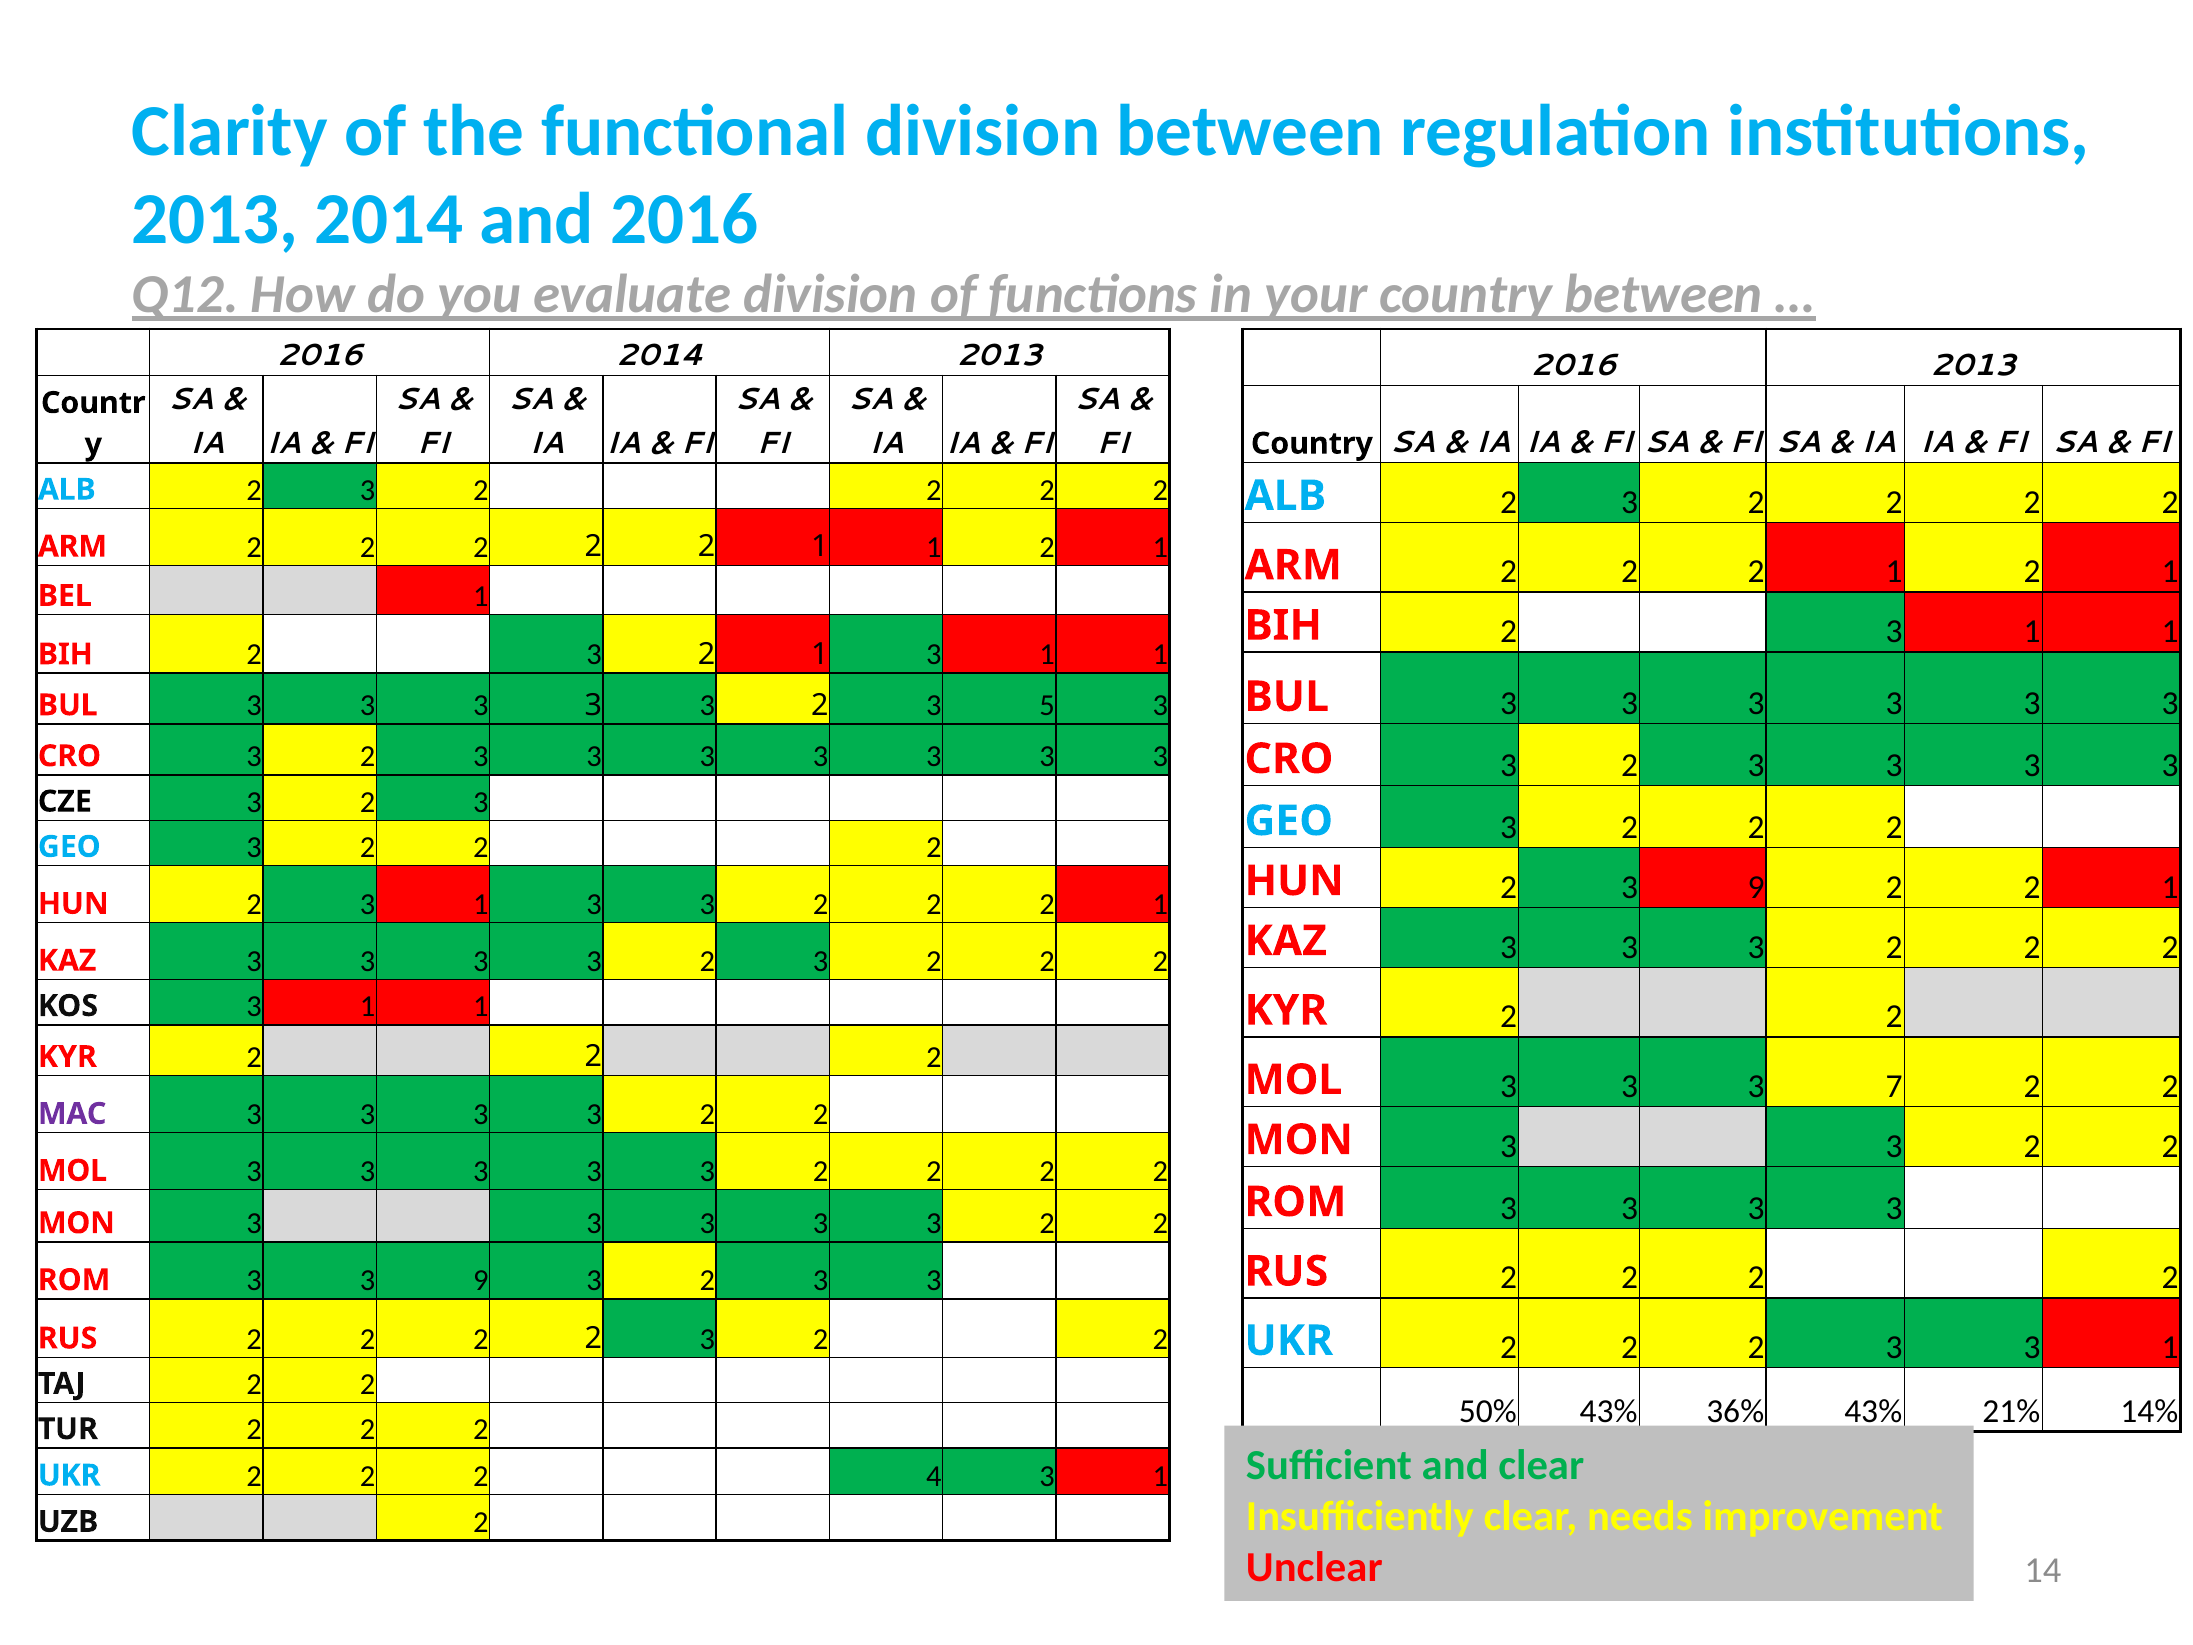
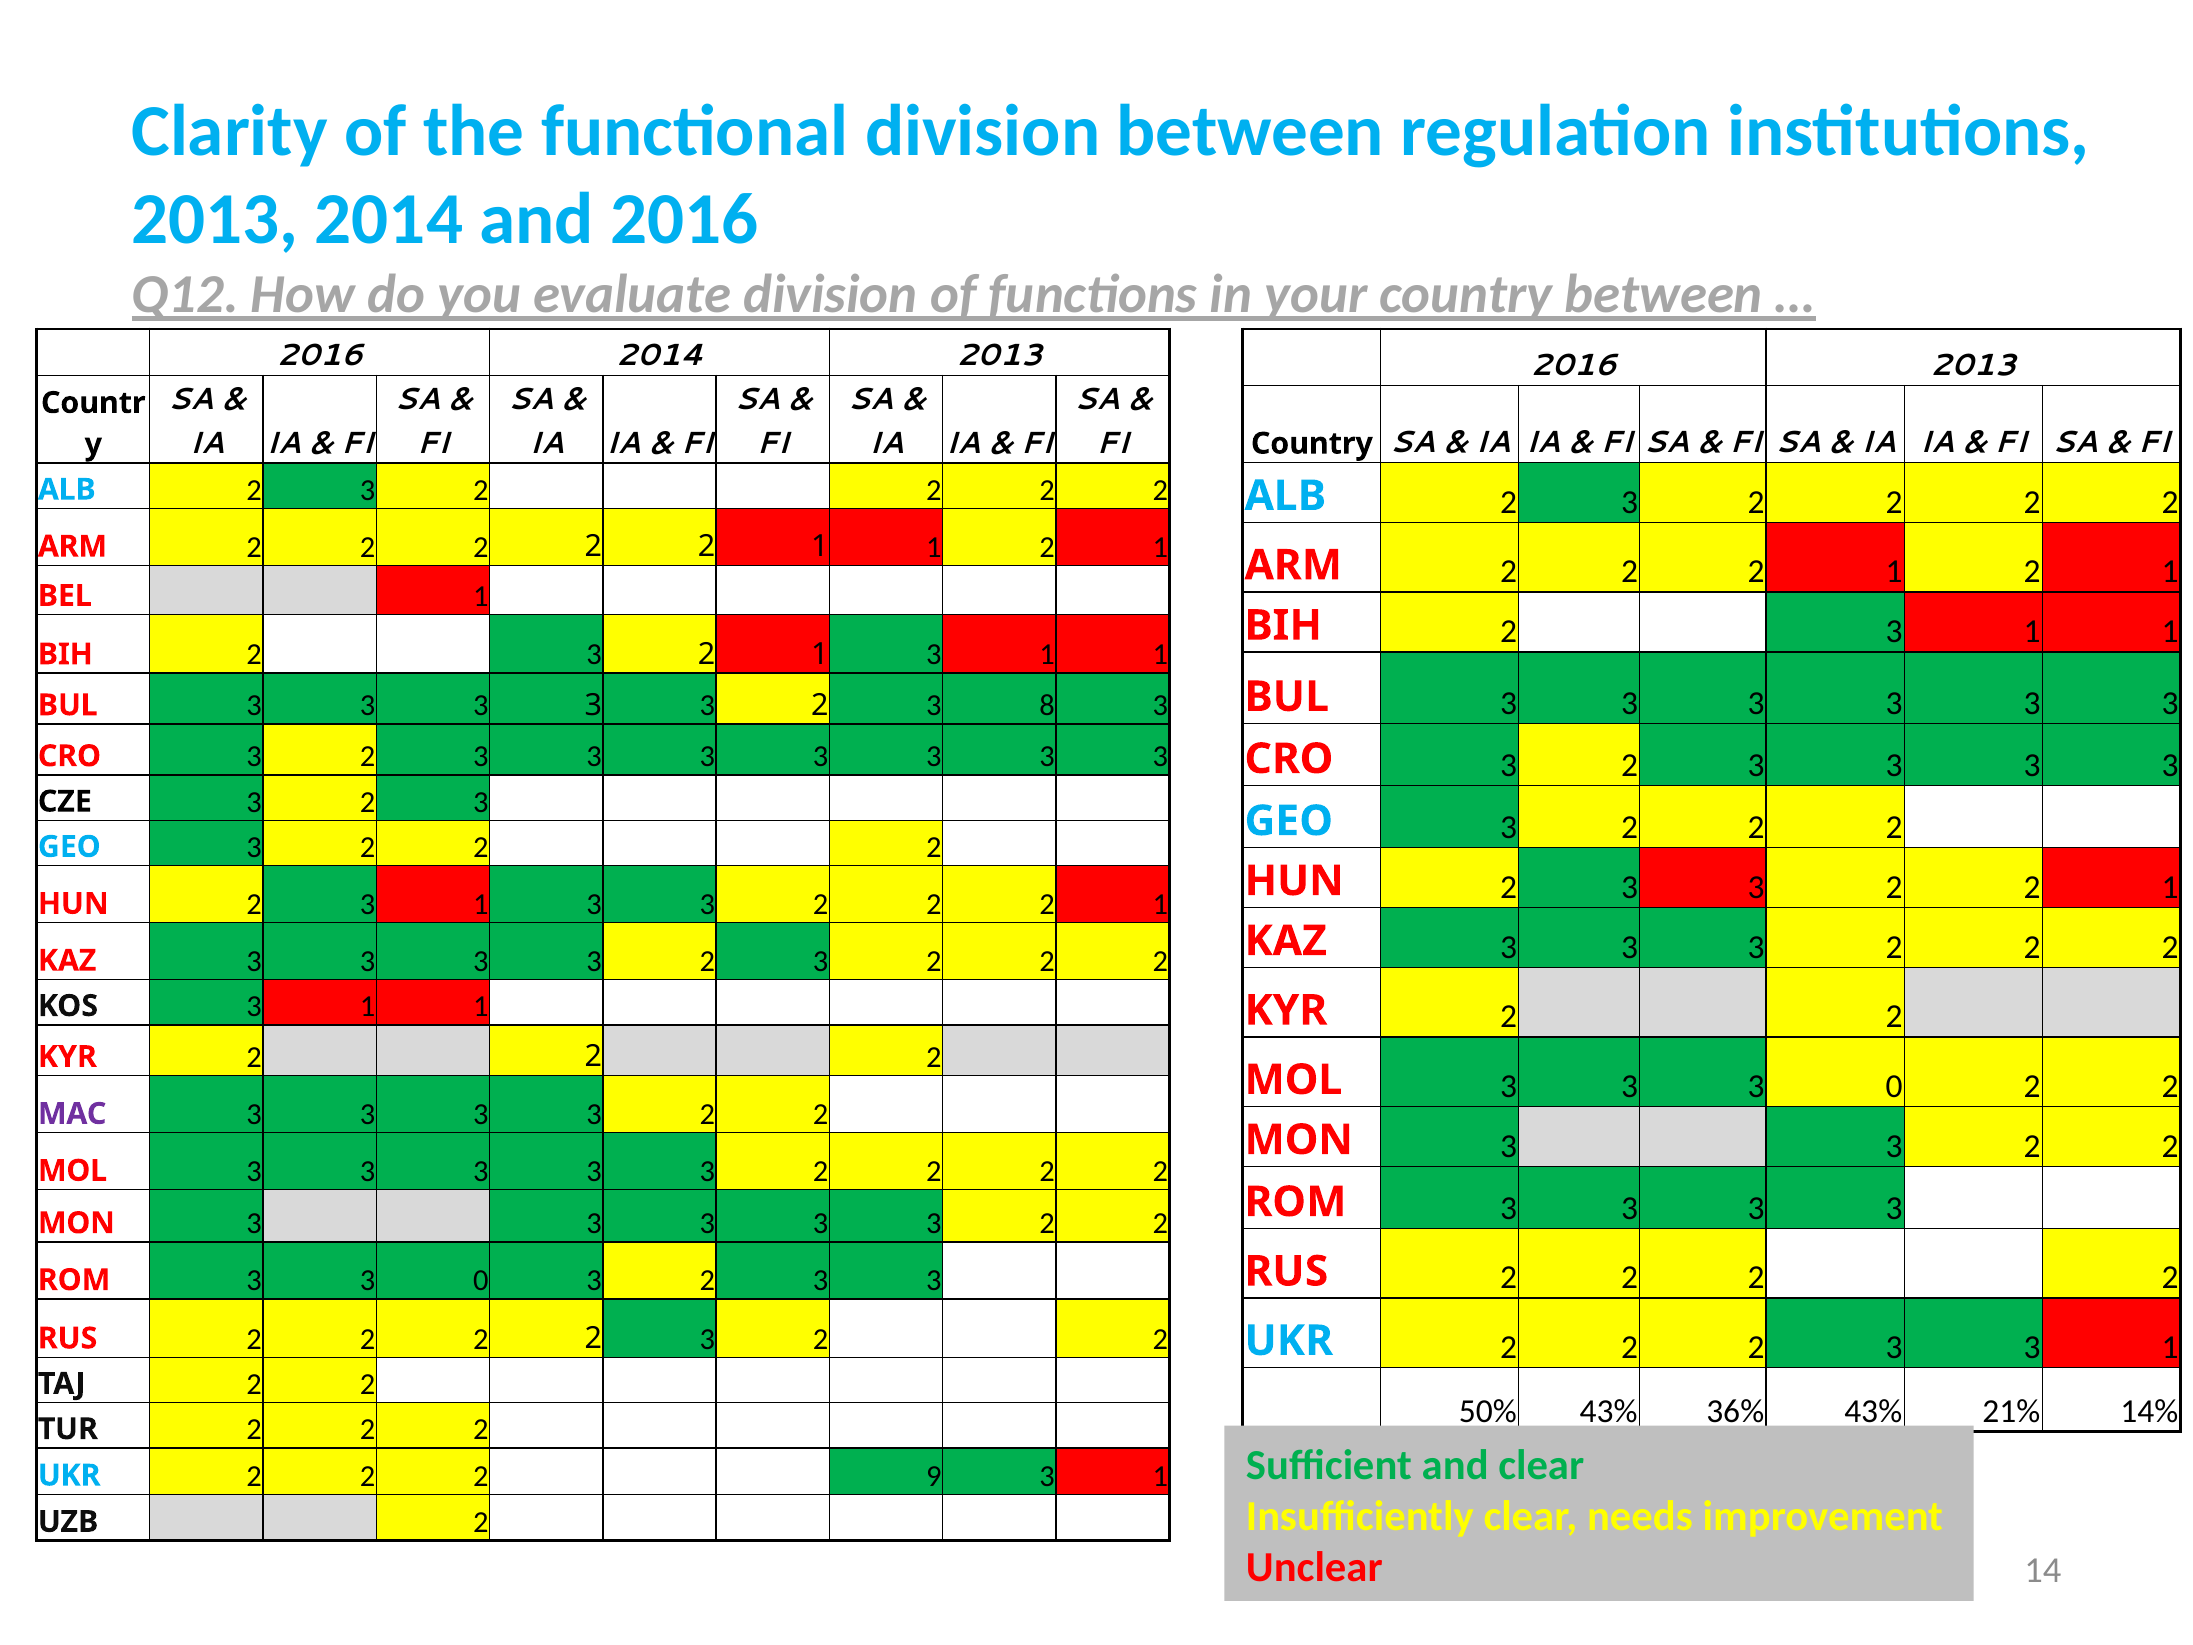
5: 5 -> 8
9 at (1756, 887): 9 -> 3
3 3 3 7: 7 -> 0
9 at (481, 1281): 9 -> 0
4: 4 -> 9
